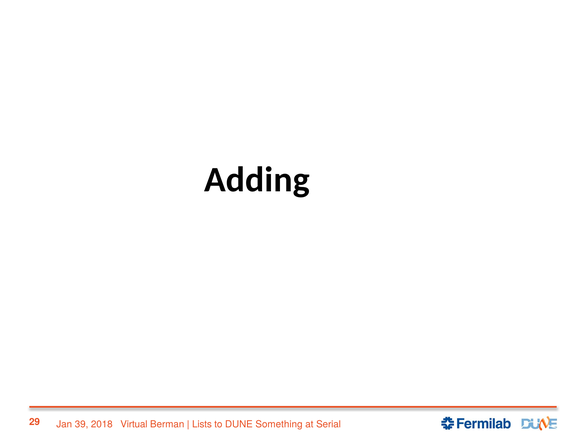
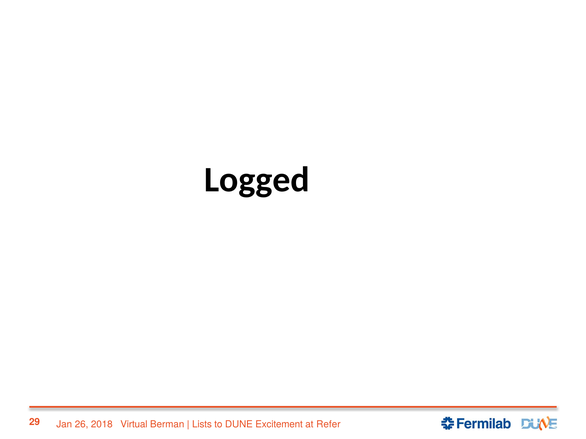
Adding: Adding -> Logged
39: 39 -> 26
Something: Something -> Excitement
Serial: Serial -> Refer
